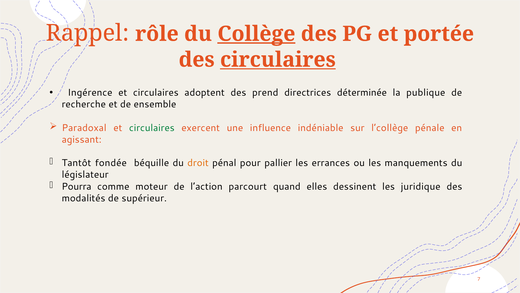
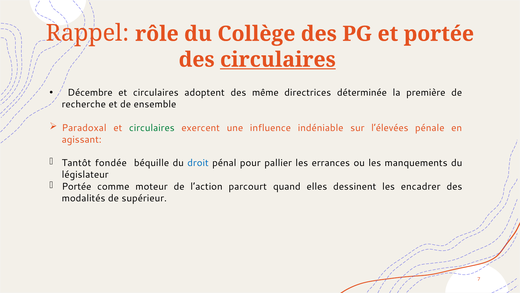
Collège underline: present -> none
Ingérence: Ingérence -> Décembre
prend: prend -> même
publique: publique -> première
l’collège: l’collège -> l’élevées
droit colour: orange -> blue
Pourra at (77, 186): Pourra -> Portée
juridique: juridique -> encadrer
